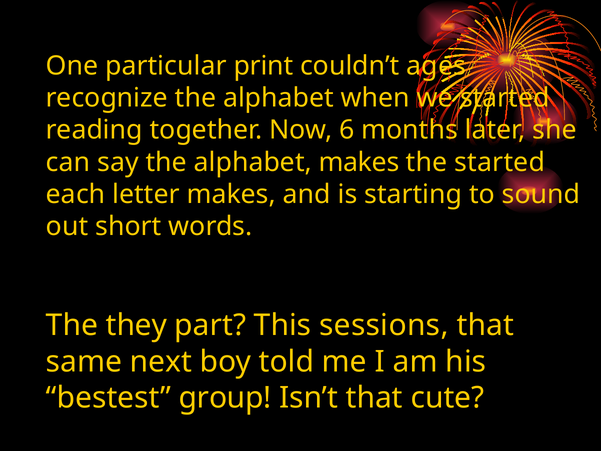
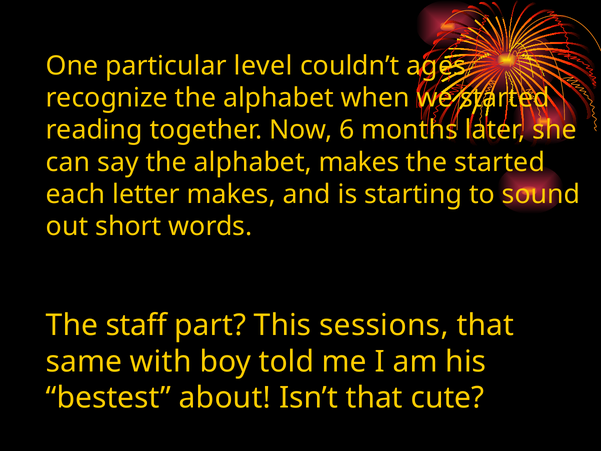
print: print -> level
they: they -> staff
next: next -> with
group: group -> about
